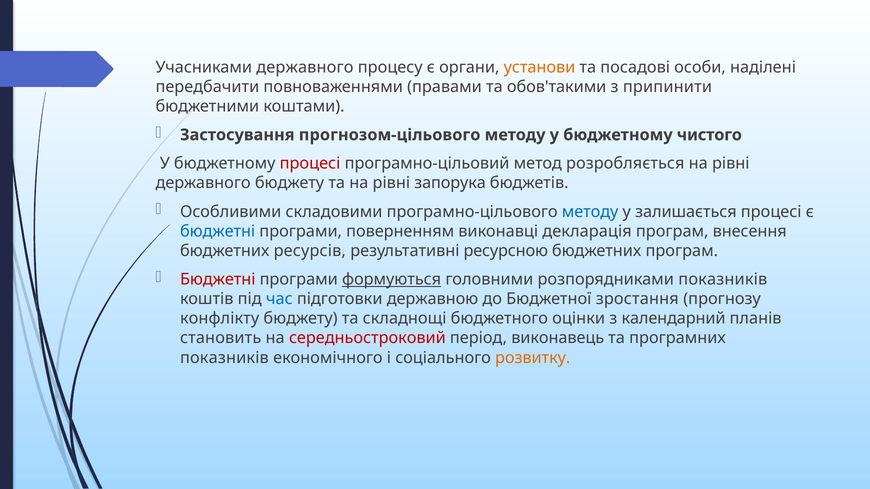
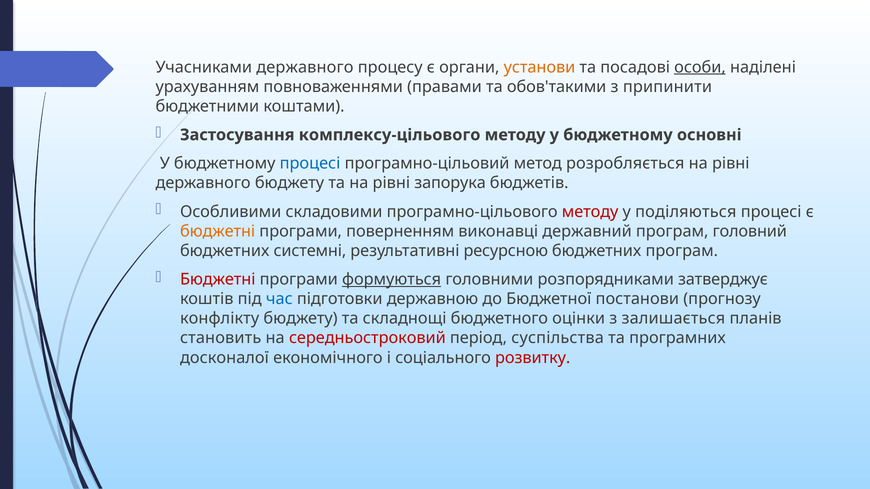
особи underline: none -> present
передбачити: передбачити -> урахуванням
прогнозом-цільового: прогнозом-цільового -> комплексу-цільового
чистого: чистого -> основні
процесі at (310, 164) colour: red -> blue
методу at (590, 212) colour: blue -> red
залишається: залишається -> поділяються
бюджетні at (218, 231) colour: blue -> orange
декларація: декларація -> державний
внесення: внесення -> головний
ресурсів: ресурсів -> системні
розпорядниками показників: показників -> затверджує
зростання: зростання -> постанови
календарний: календарний -> залишається
виконавець: виконавець -> суспільства
показників at (224, 358): показників -> досконалої
розвитку colour: orange -> red
